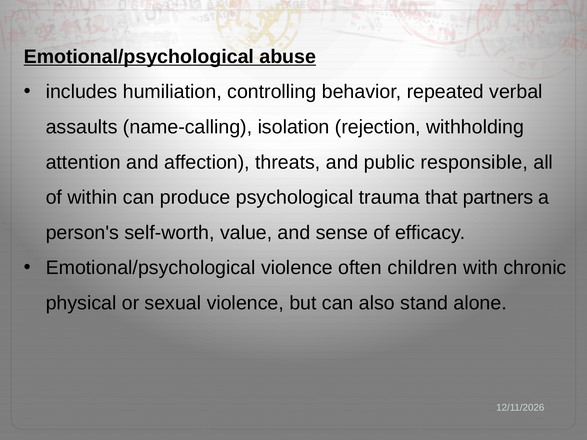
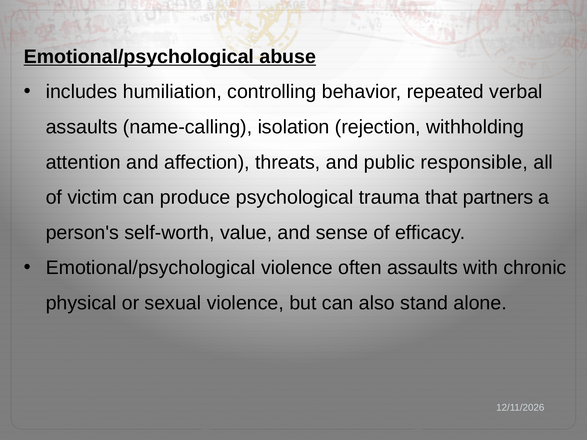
within: within -> victim
often children: children -> assaults
